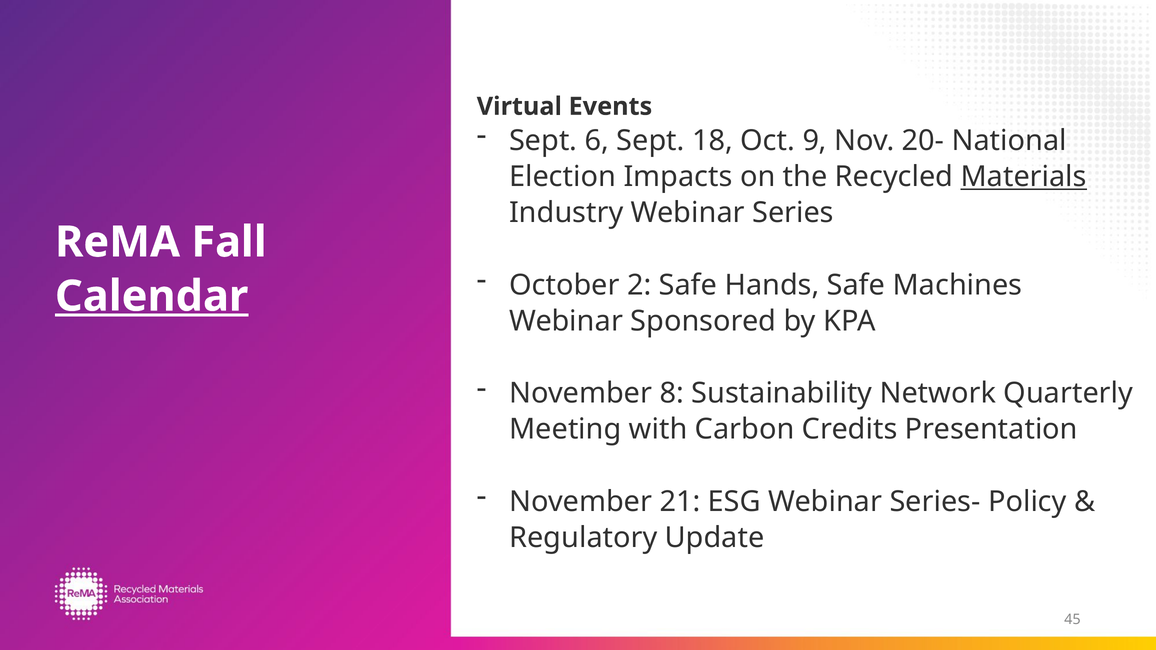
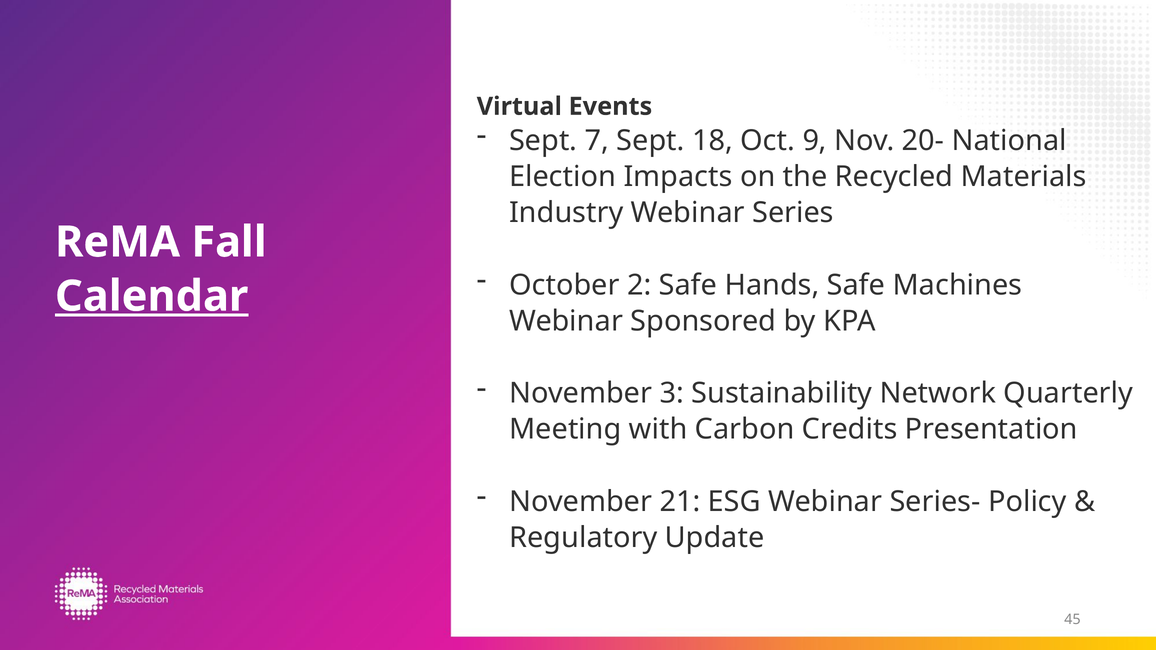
6: 6 -> 7
Materials underline: present -> none
8: 8 -> 3
